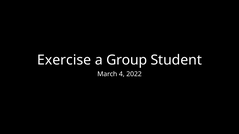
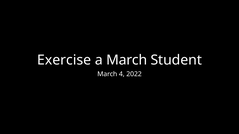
a Group: Group -> March
